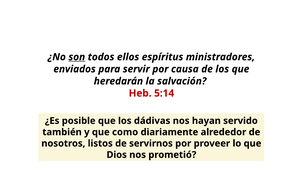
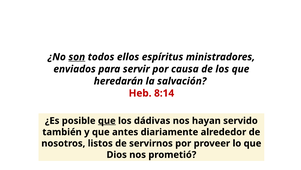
5:14: 5:14 -> 8:14
que at (107, 120) underline: none -> present
como: como -> antes
